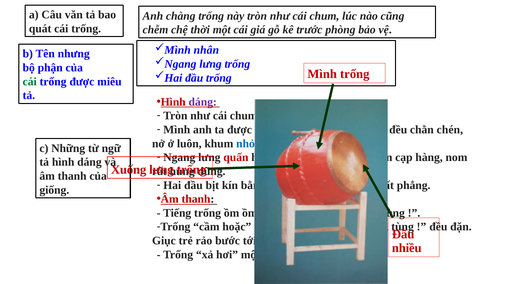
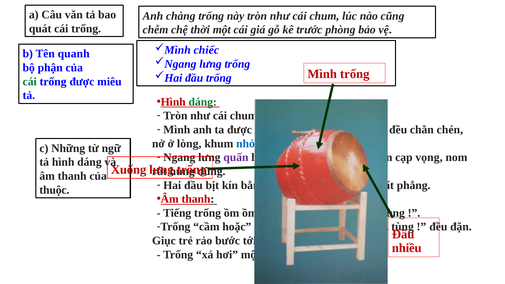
nhân: nhân -> chiếc
nhưng: nhưng -> quanh
dáng at (203, 102) colour: purple -> green
luôn: luôn -> lòng
quấn colour: red -> purple
hàng: hàng -> vọng
giống at (54, 190): giống -> thuộc
